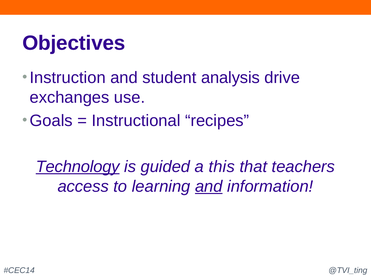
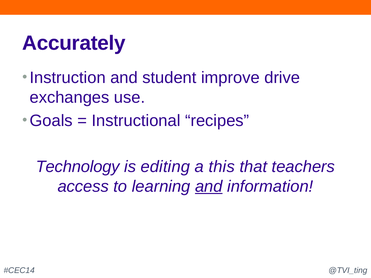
Objectives: Objectives -> Accurately
analysis: analysis -> improve
Technology underline: present -> none
guided: guided -> editing
